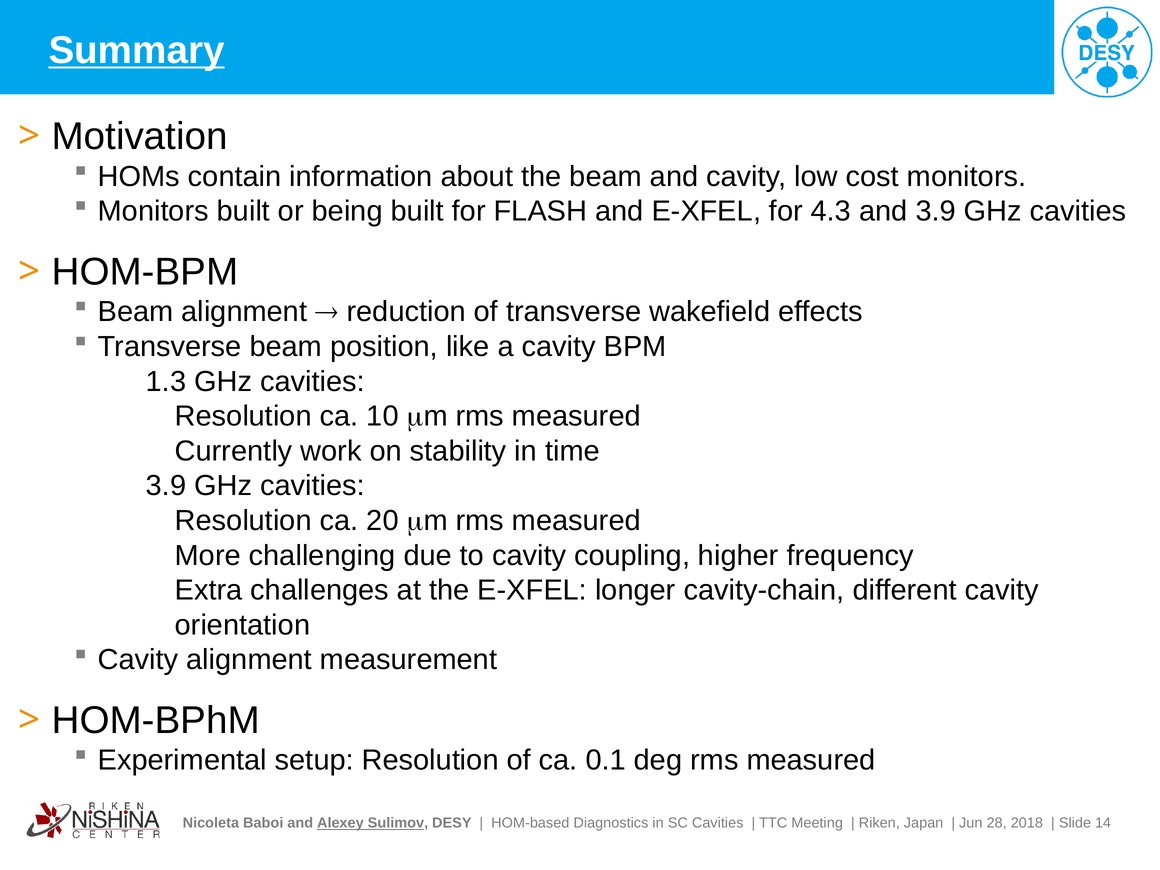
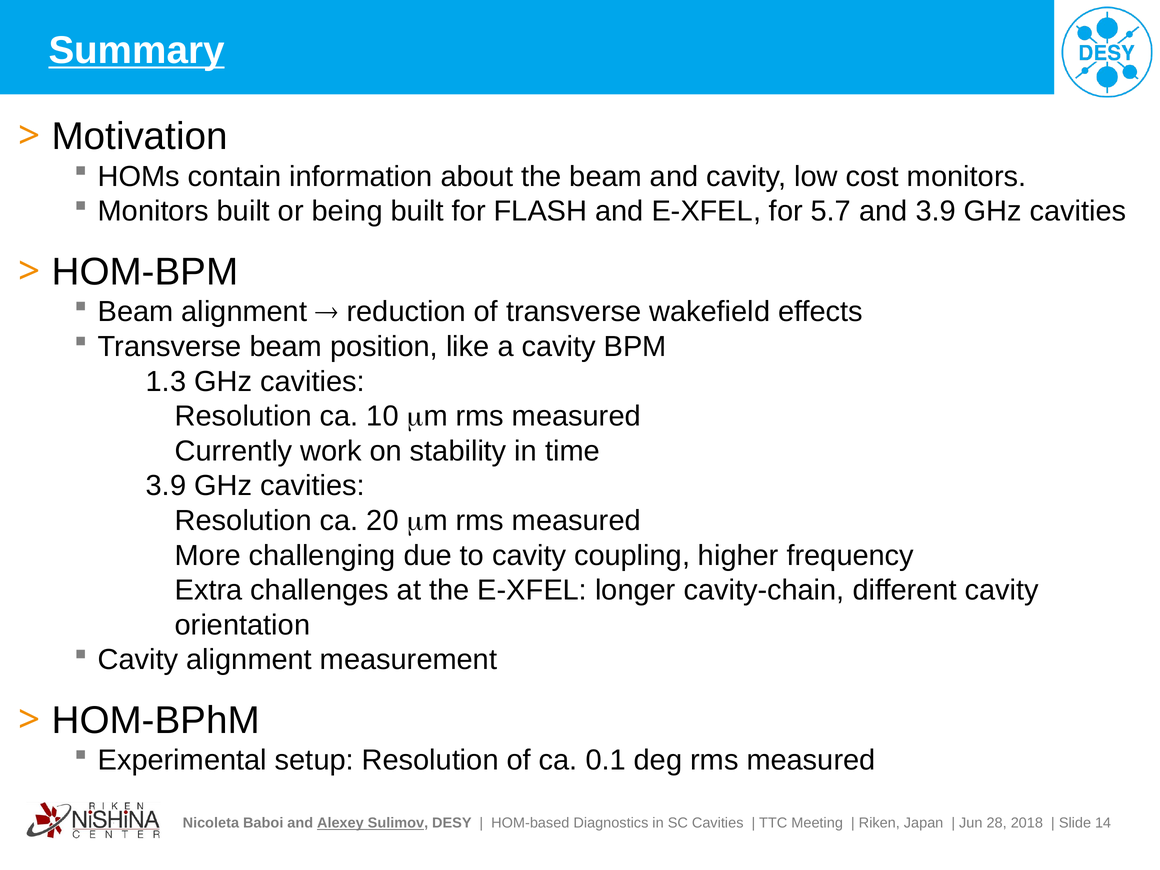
4.3: 4.3 -> 5.7
